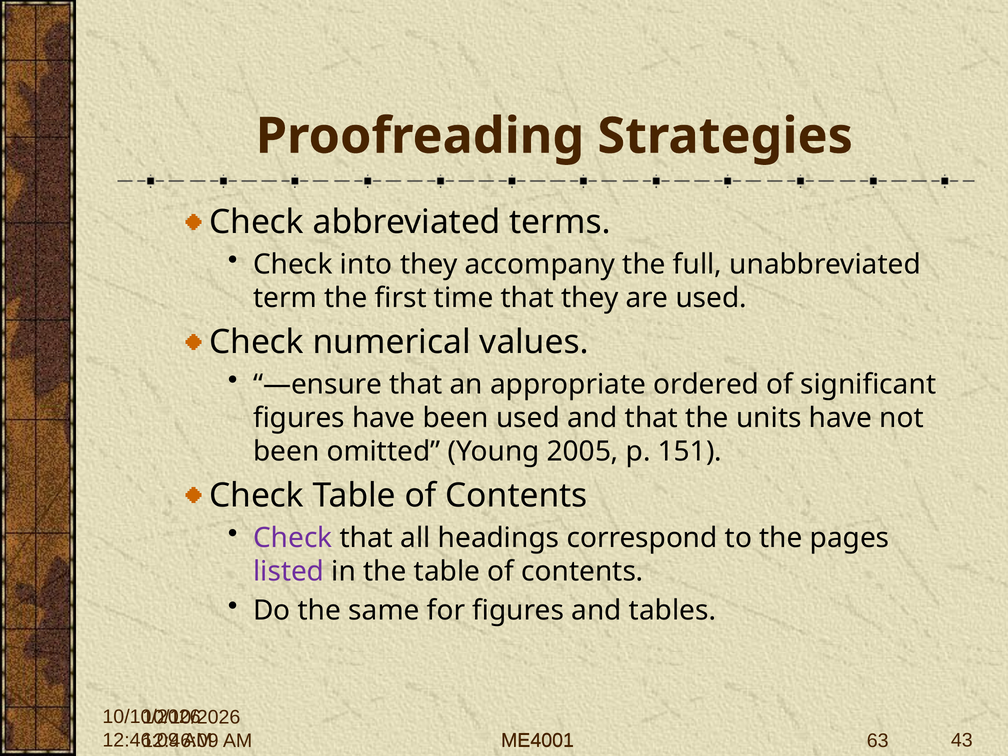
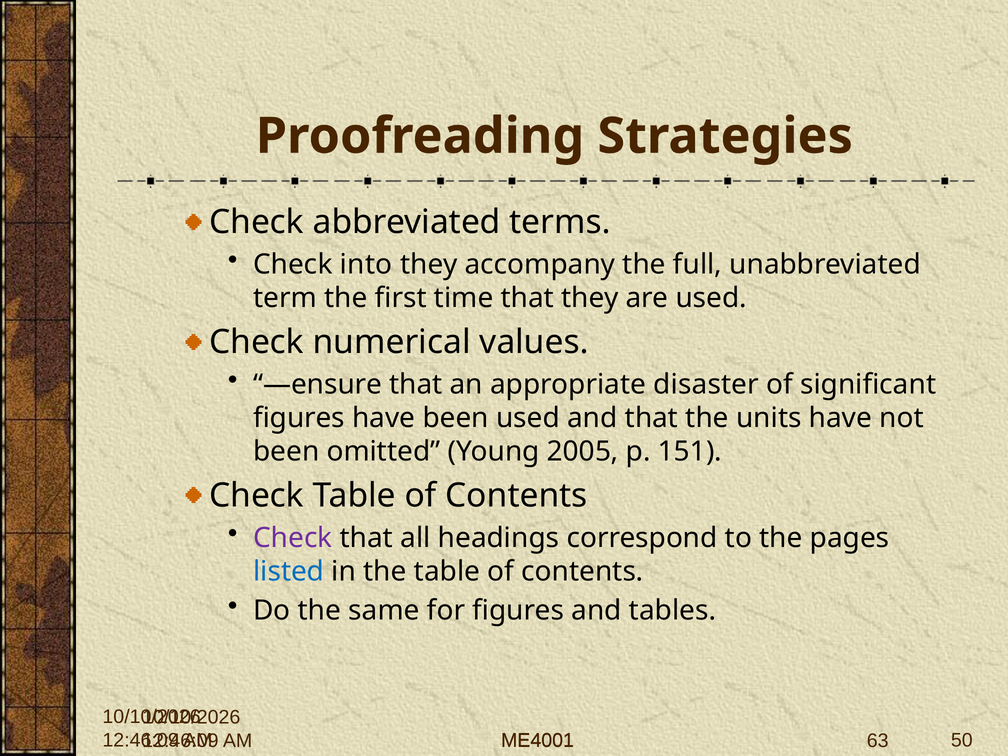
ordered: ordered -> disaster
listed colour: purple -> blue
43: 43 -> 50
